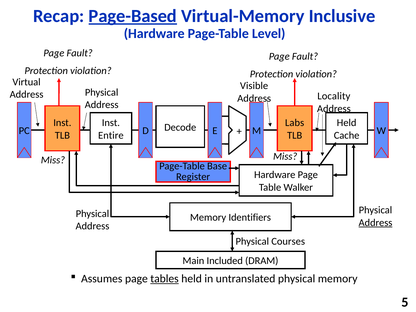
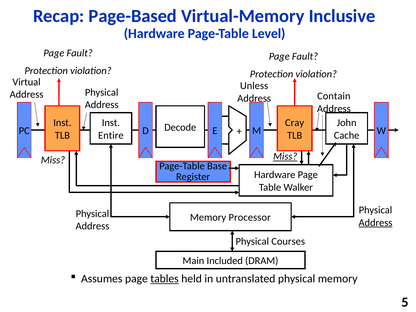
Page-Based underline: present -> none
Visible: Visible -> Unless
Locality: Locality -> Contain
Labs: Labs -> Cray
Held at (347, 123): Held -> John
Miss at (285, 156) underline: none -> present
Identifiers: Identifiers -> Processor
